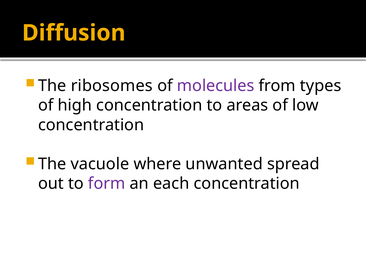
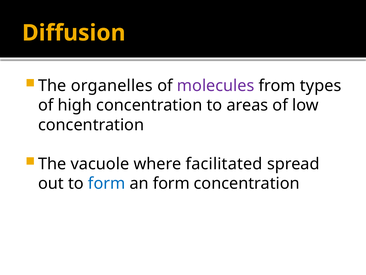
ribosomes: ribosomes -> organelles
unwanted: unwanted -> facilitated
form at (107, 183) colour: purple -> blue
an each: each -> form
